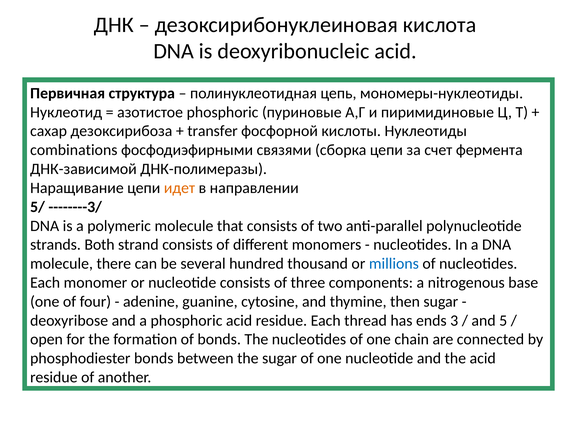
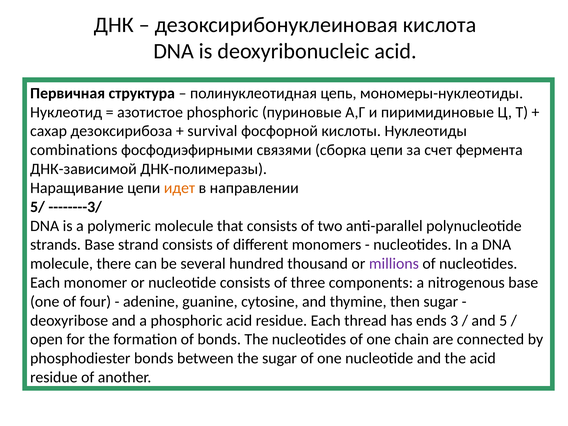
transfer: transfer -> survival
strands Both: Both -> Base
millions colour: blue -> purple
